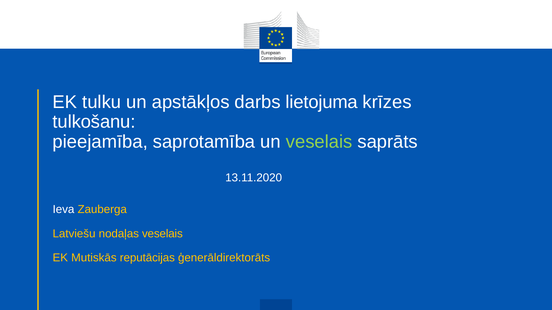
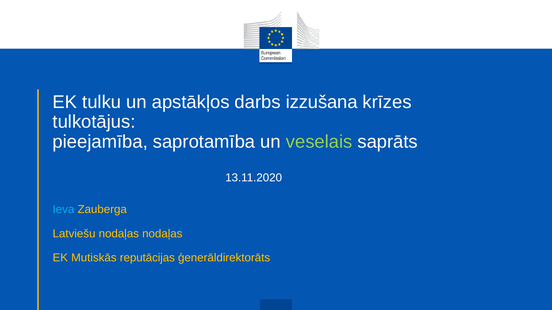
lietojuma: lietojuma -> izzušana
tulkošanu: tulkošanu -> tulkotājus
Ieva colour: white -> light blue
nodaļas veselais: veselais -> nodaļas
